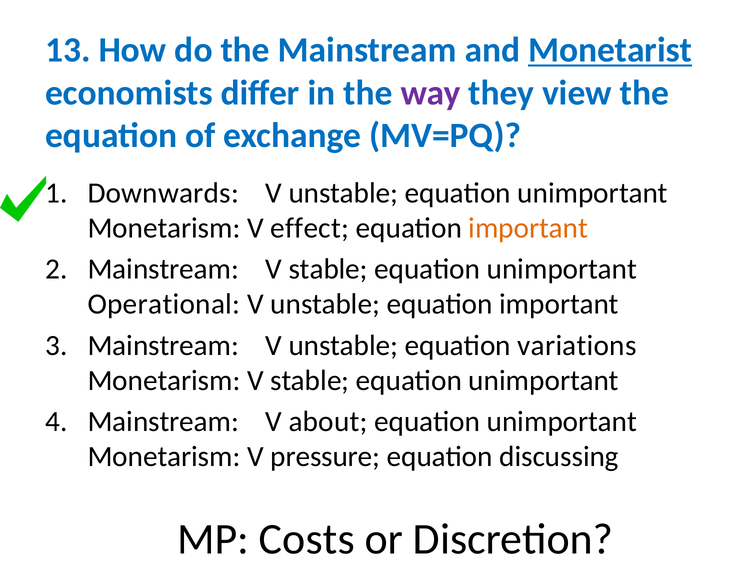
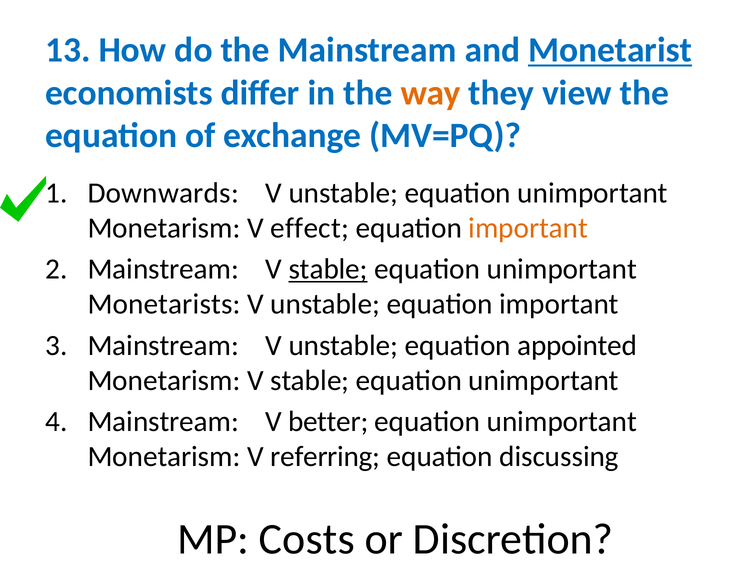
way colour: purple -> orange
stable at (328, 269) underline: none -> present
Operational: Operational -> Monetarists
variations: variations -> appointed
about: about -> better
pressure: pressure -> referring
